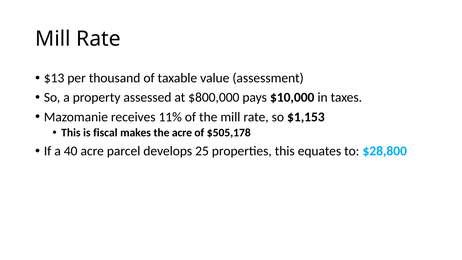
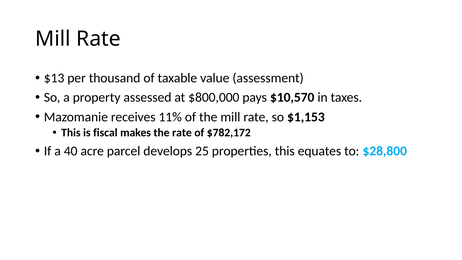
$10,000: $10,000 -> $10,570
the acre: acre -> rate
$505,178: $505,178 -> $782,172
